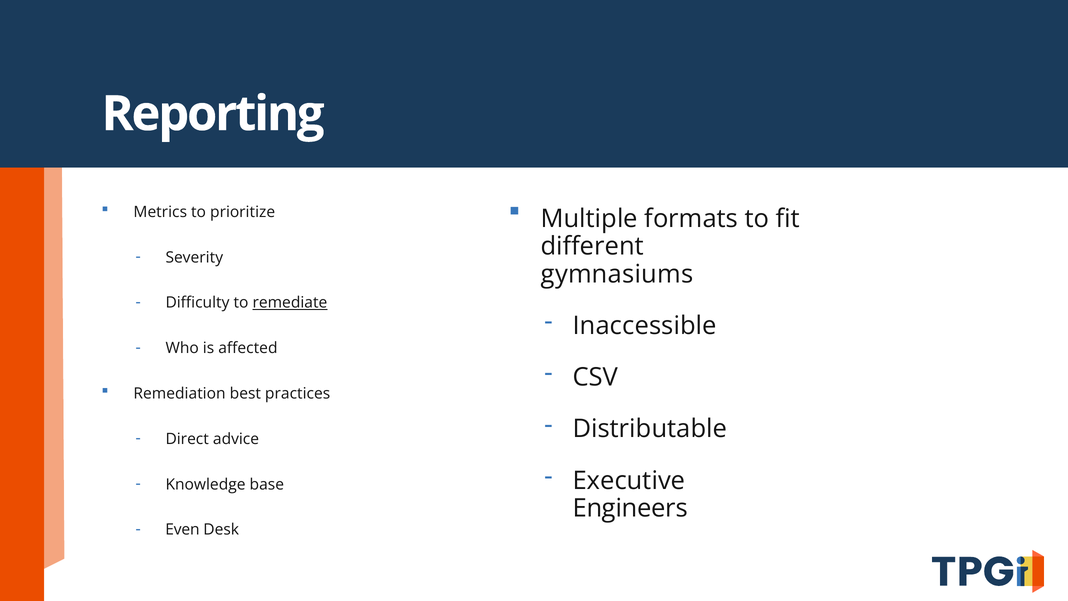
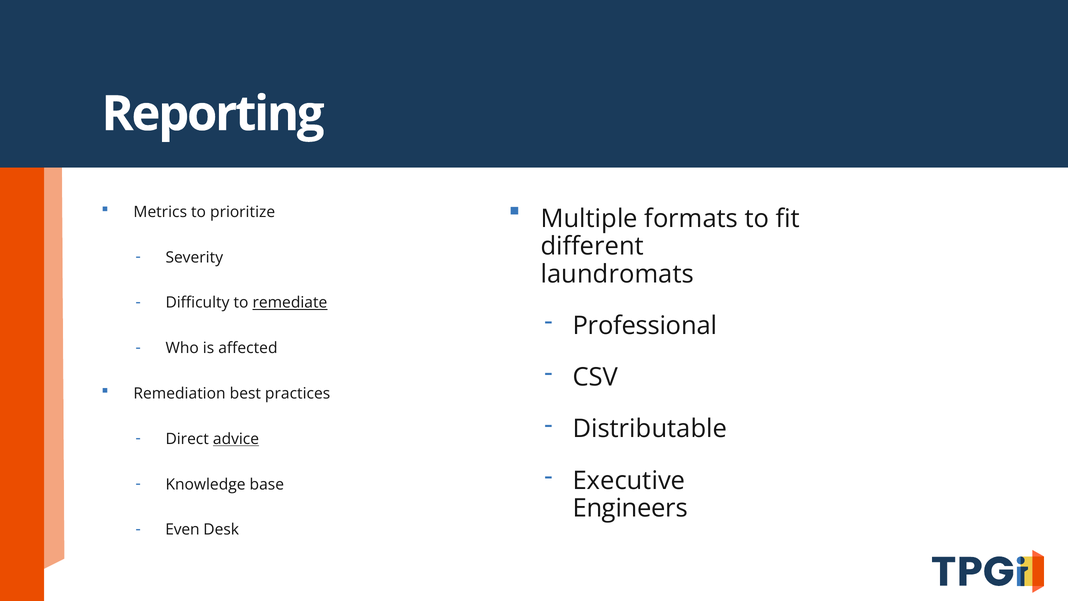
gymnasiums: gymnasiums -> laundromats
Inaccessible: Inaccessible -> Professional
advice underline: none -> present
